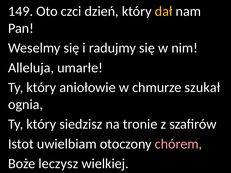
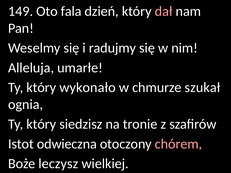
czci: czci -> fala
dał colour: yellow -> pink
aniołowie: aniołowie -> wykonało
uwielbiam: uwielbiam -> odwieczna
